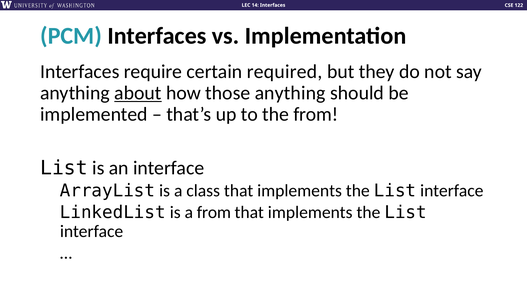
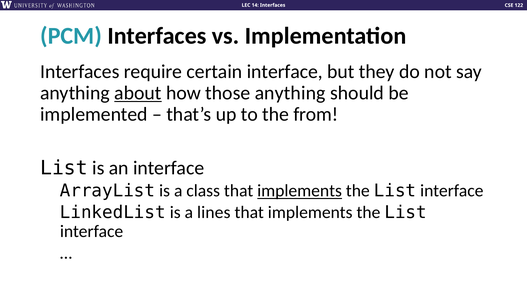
certain required: required -> interface
implements at (300, 191) underline: none -> present
a from: from -> lines
